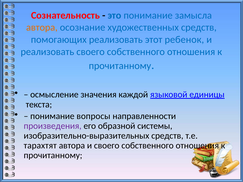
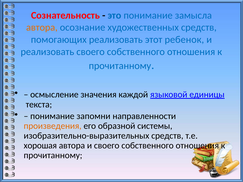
вопросы: вопросы -> запомни
произведения colour: purple -> orange
тарахтят: тарахтят -> хорошая
